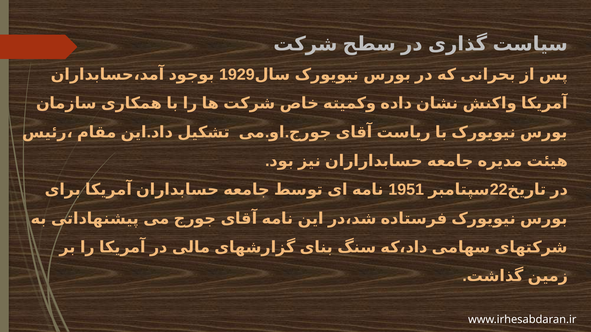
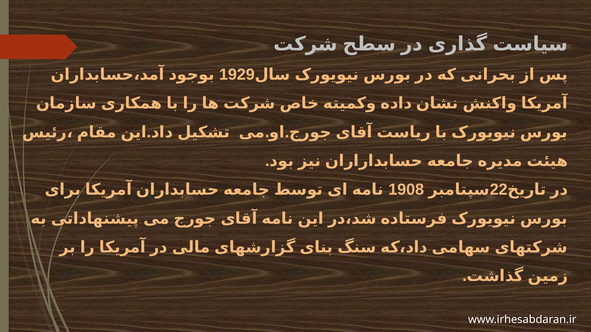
1951: 1951 -> 1908
